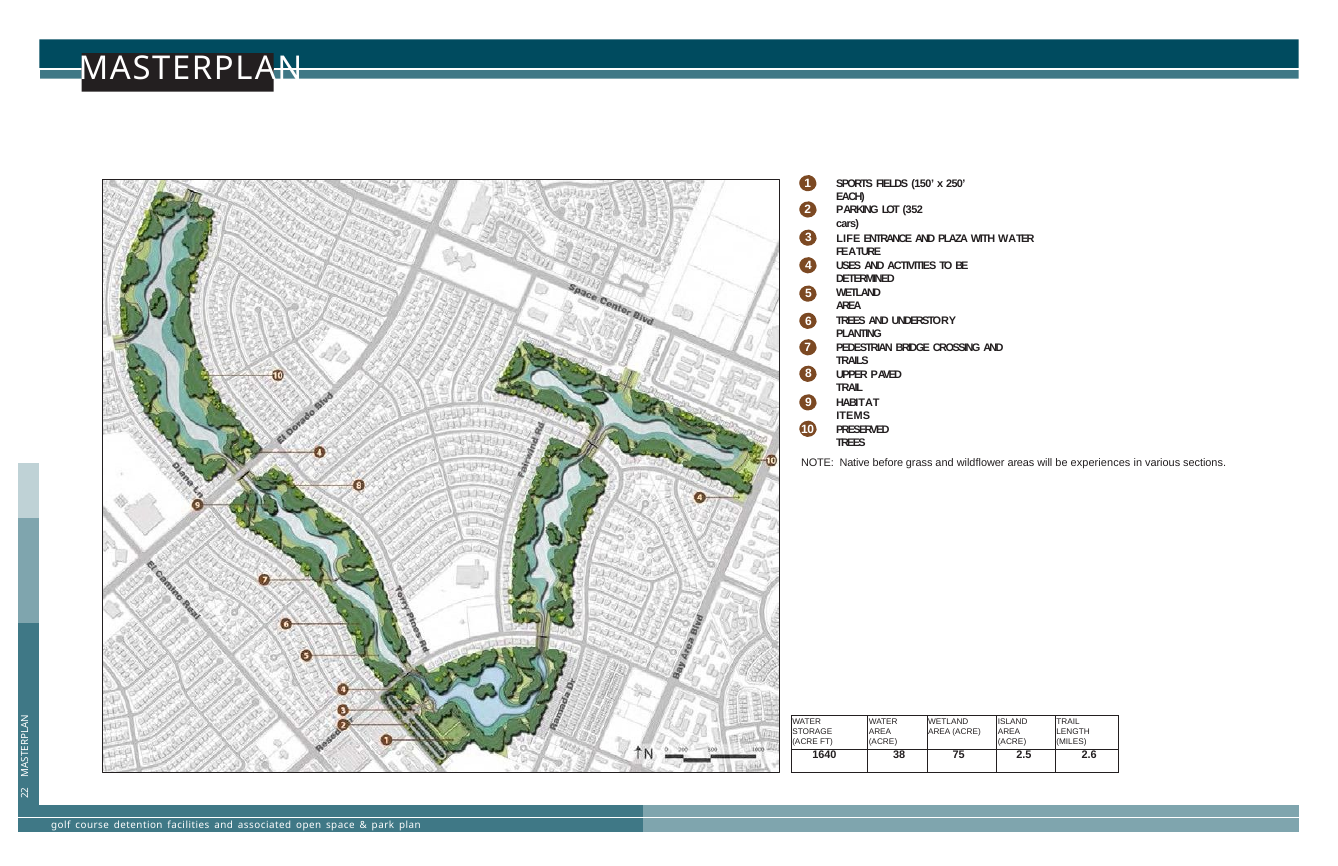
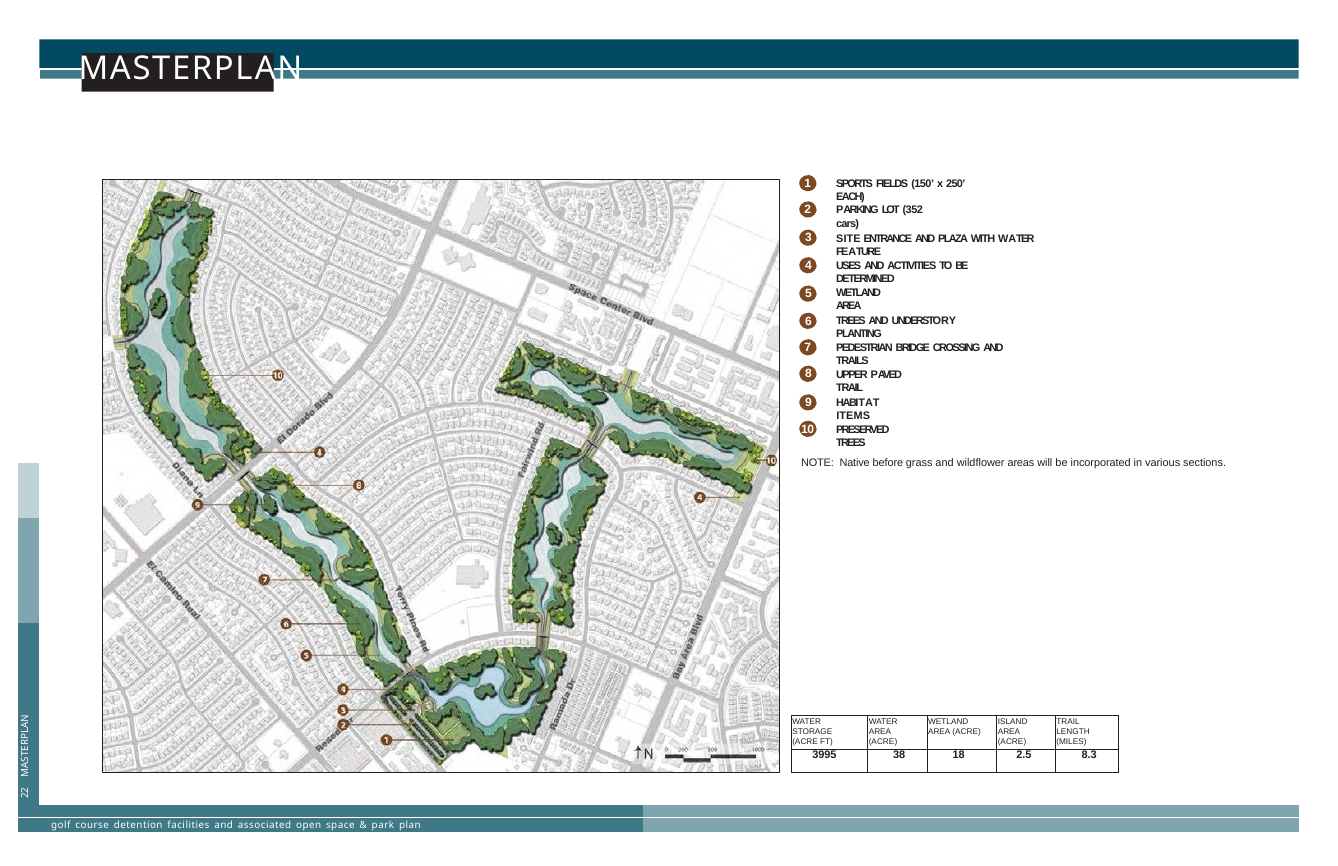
LIFE: LIFE -> SITE
experiences: experiences -> incorporated
1640: 1640 -> 3995
75: 75 -> 18
2.6: 2.6 -> 8.3
